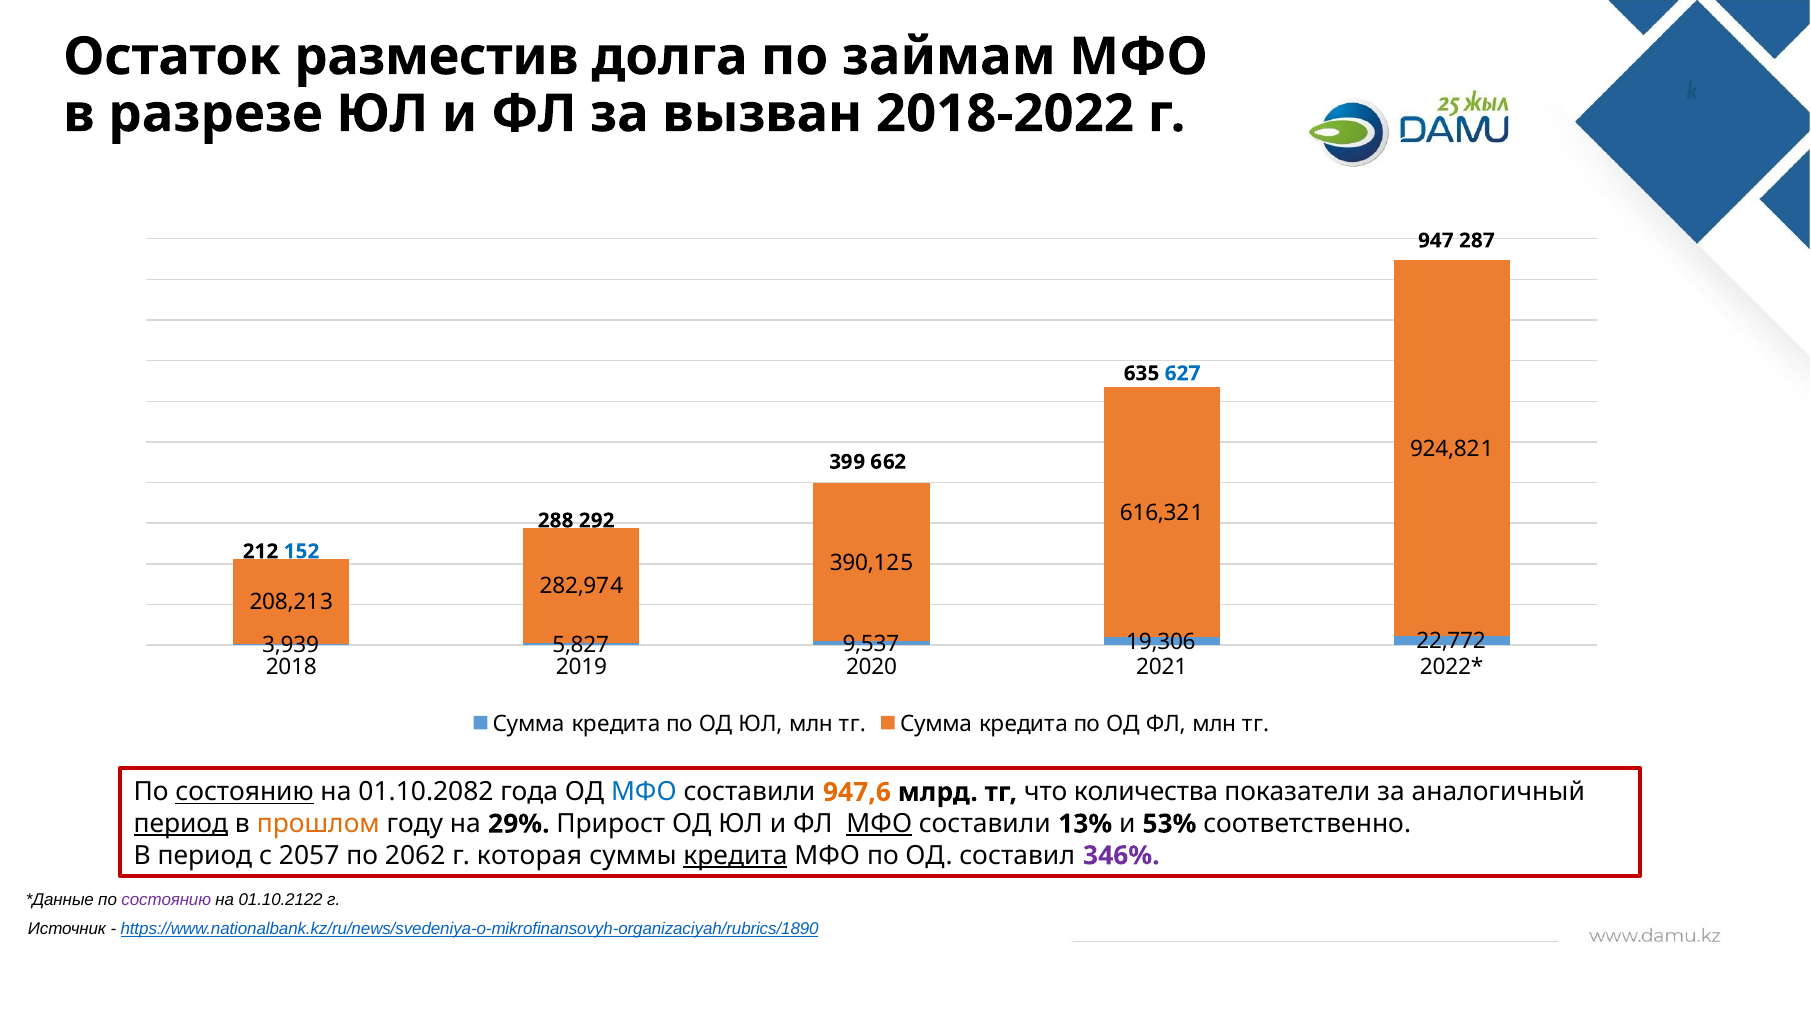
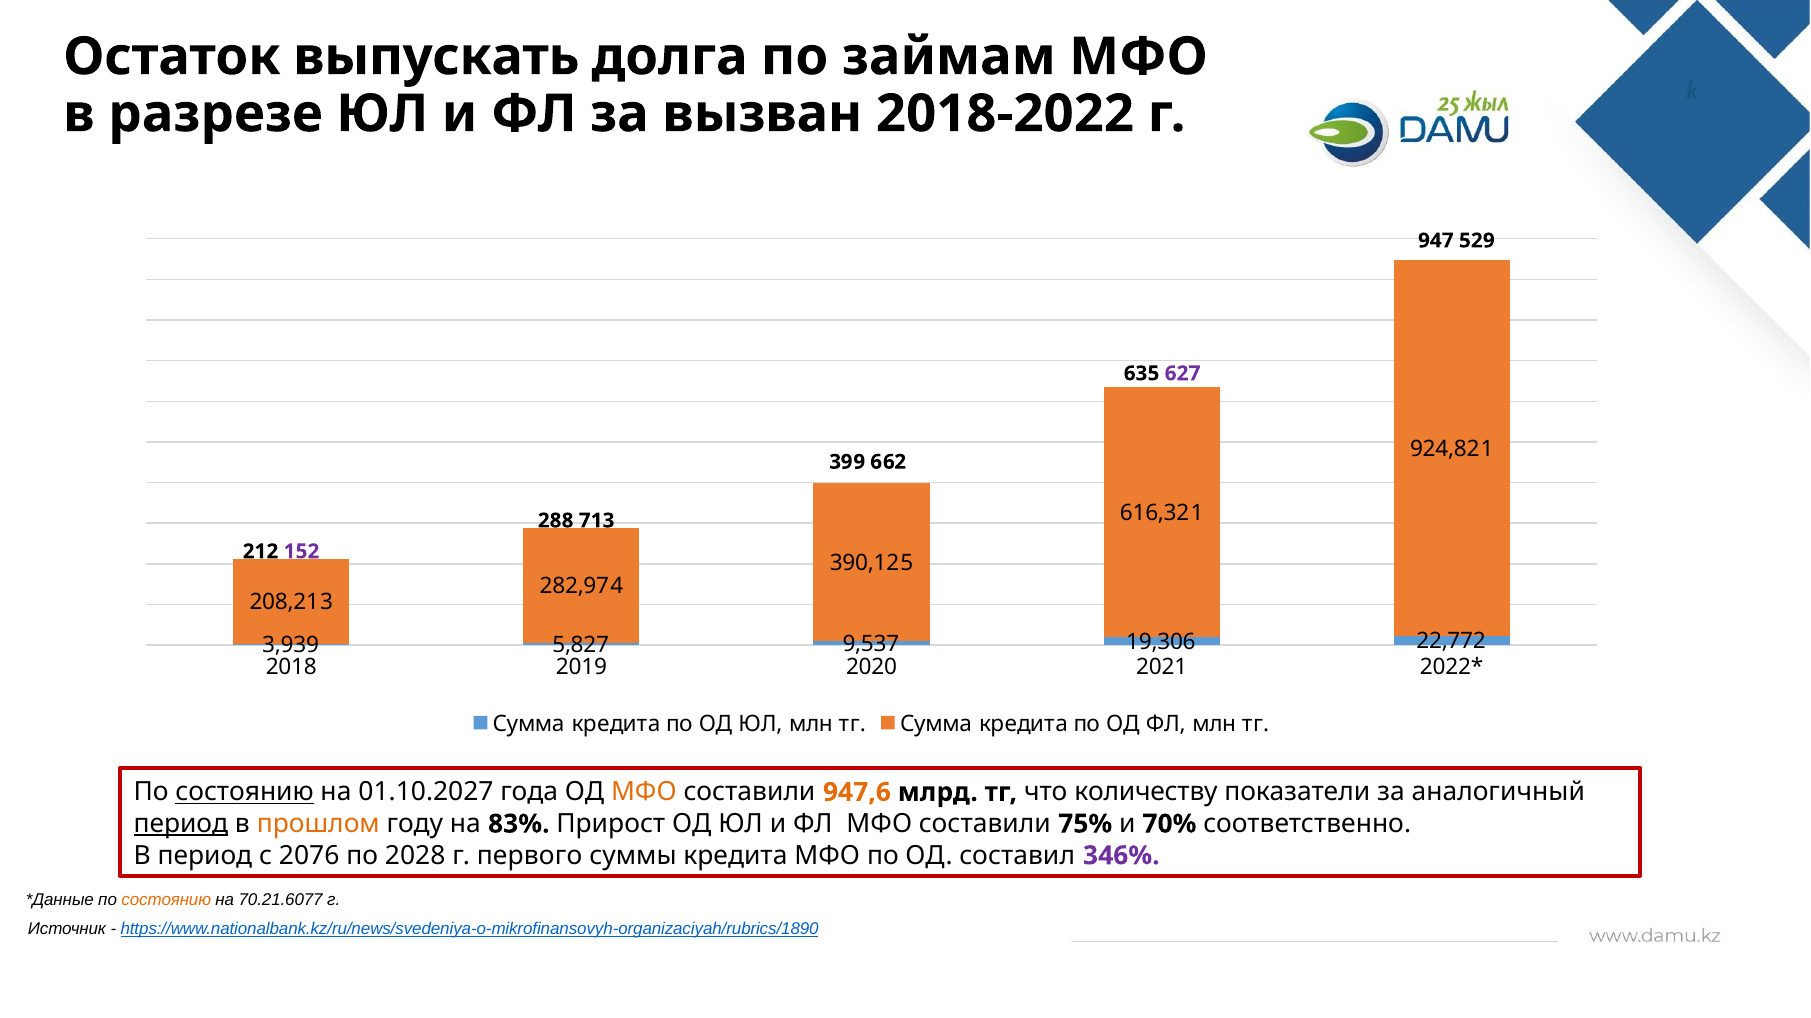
разместив: разместив -> выпускать
287: 287 -> 529
627 colour: blue -> purple
292: 292 -> 713
152 colour: blue -> purple
01.10.2082: 01.10.2082 -> 01.10.2027
МФО at (644, 793) colour: blue -> orange
количества: количества -> количеству
29%: 29% -> 83%
МФО at (879, 824) underline: present -> none
13%: 13% -> 75%
53%: 53% -> 70%
2057: 2057 -> 2076
2062: 2062 -> 2028
которая: которая -> первого
кредита at (735, 856) underline: present -> none
состоянию at (166, 901) colour: purple -> orange
01.10.2122: 01.10.2122 -> 70.21.6077
